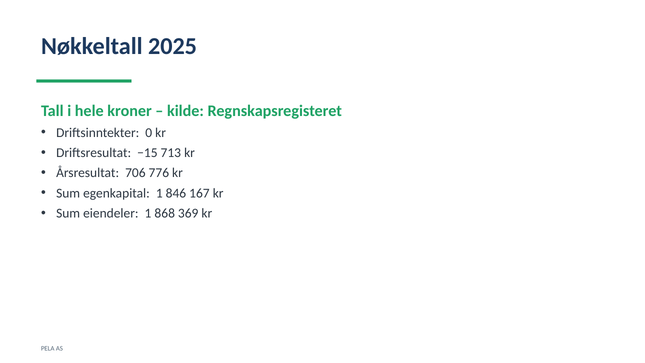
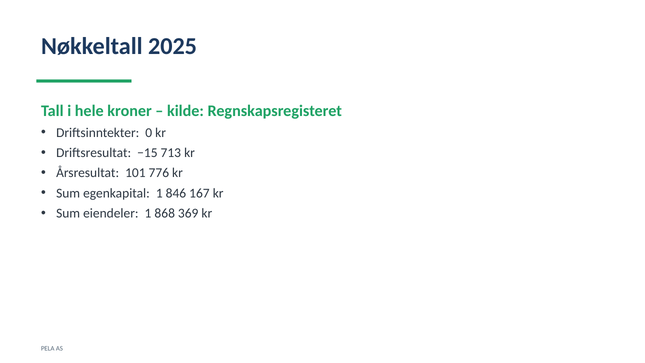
706: 706 -> 101
